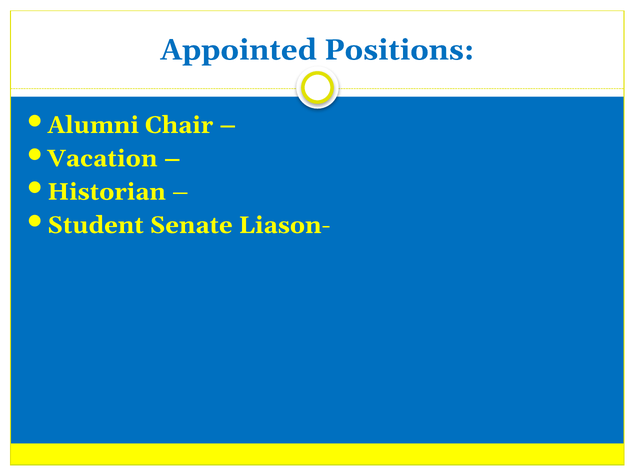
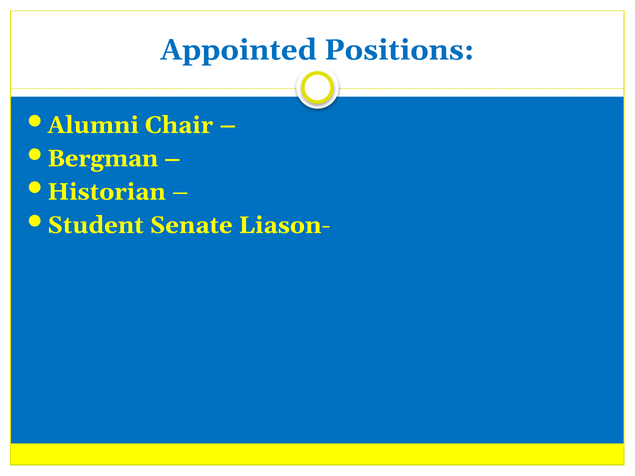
Vacation: Vacation -> Bergman
